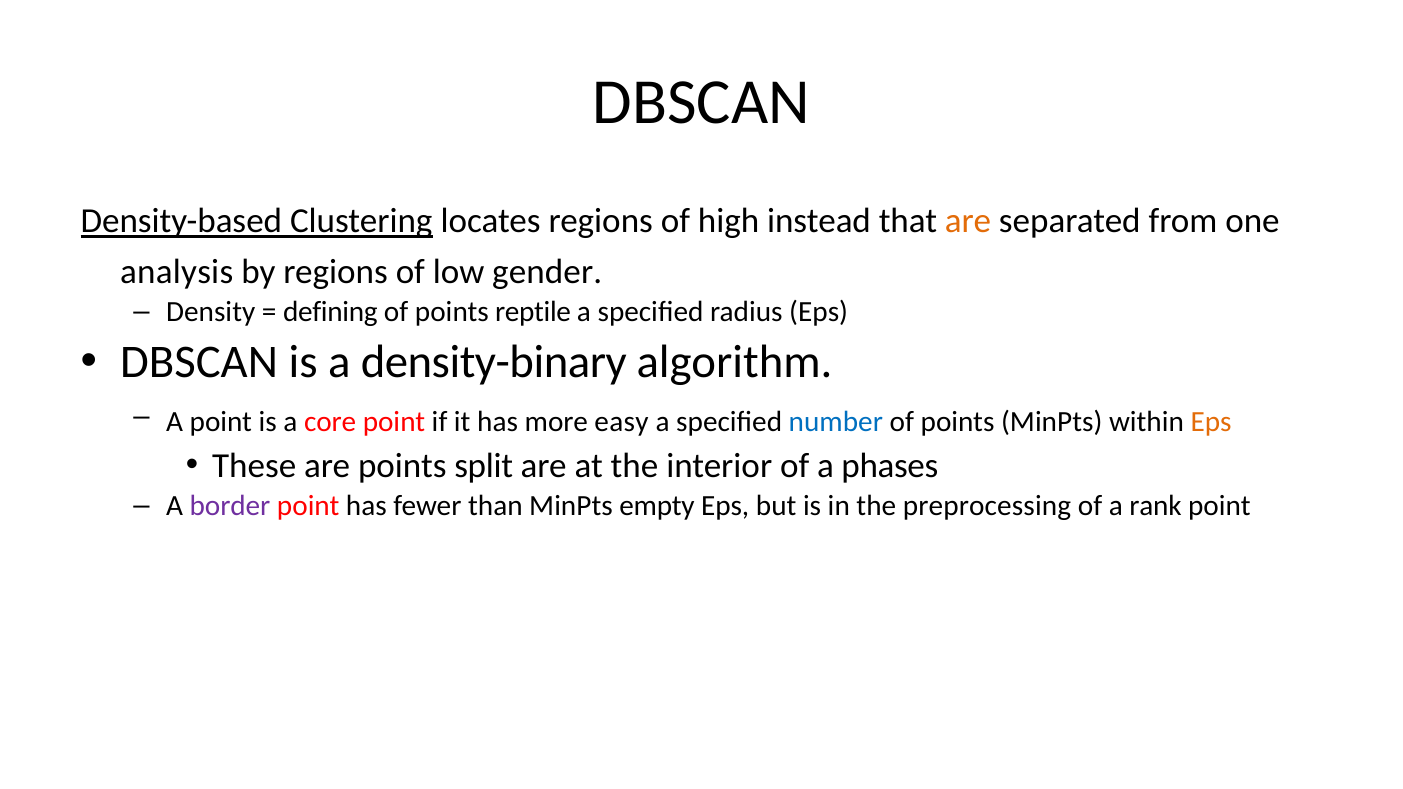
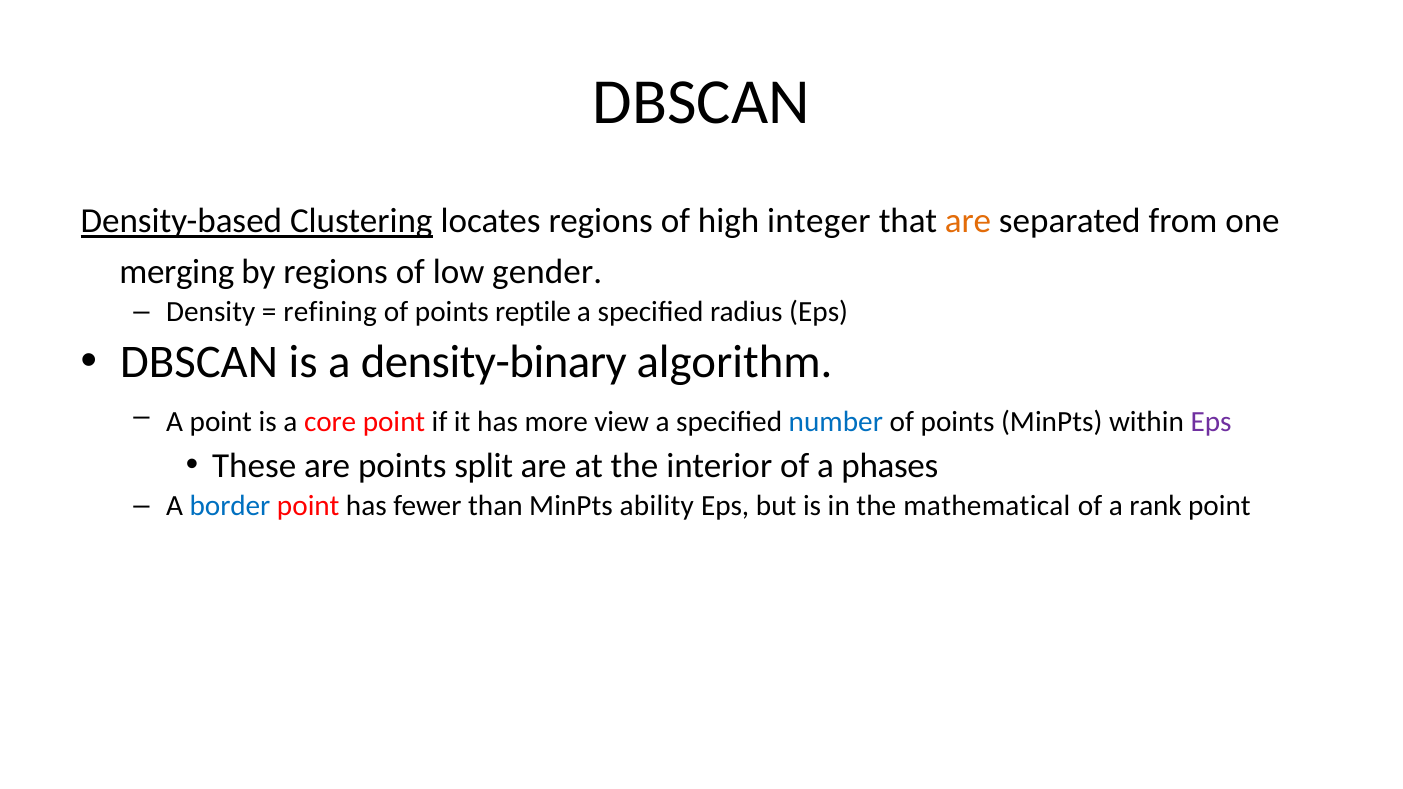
instead: instead -> integer
analysis: analysis -> merging
defining: defining -> refining
easy: easy -> view
Eps at (1211, 422) colour: orange -> purple
border colour: purple -> blue
empty: empty -> ability
preprocessing: preprocessing -> mathematical
